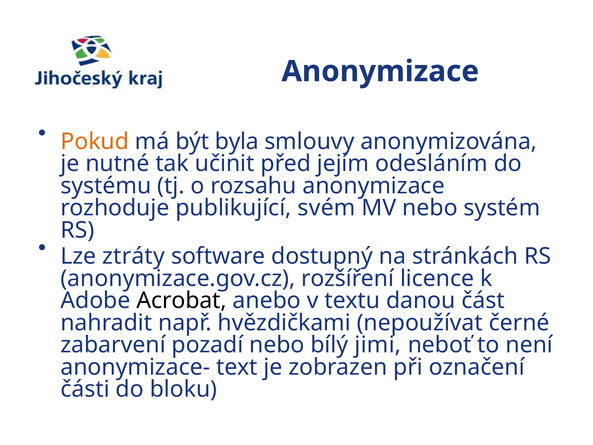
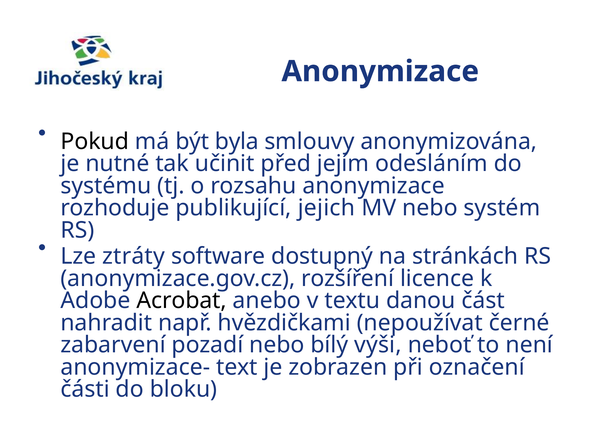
Pokud colour: orange -> black
svém: svém -> jejich
jimi: jimi -> výši
